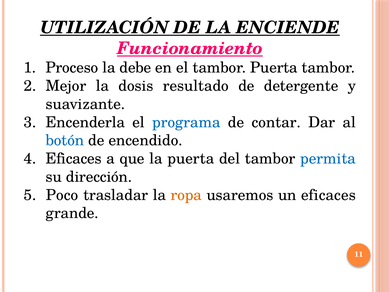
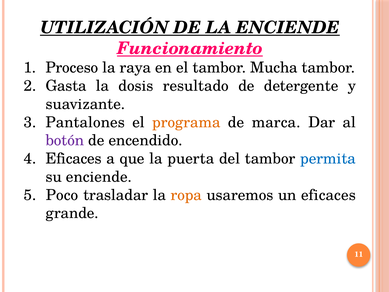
debe: debe -> raya
tambor Puerta: Puerta -> Mucha
Mejor: Mejor -> Gasta
Encenderla: Encenderla -> Pantalones
programa colour: blue -> orange
contar: contar -> marca
botón colour: blue -> purple
su dirección: dirección -> enciende
